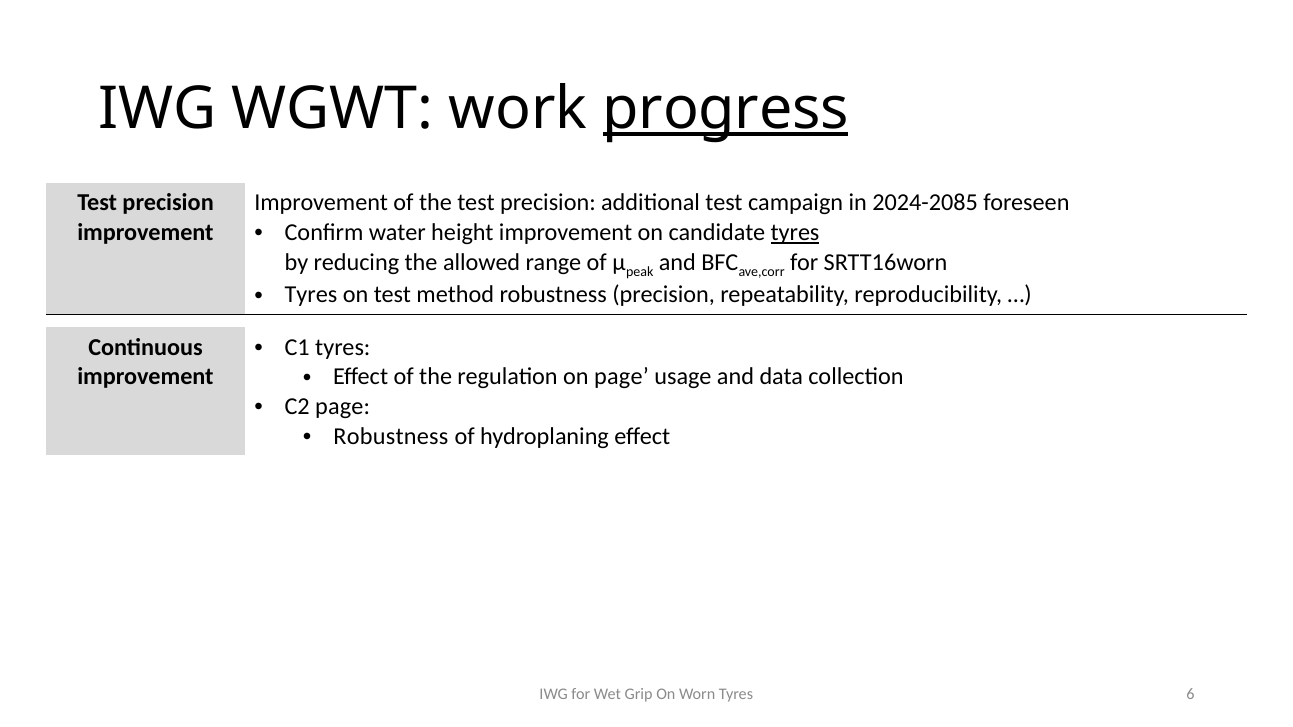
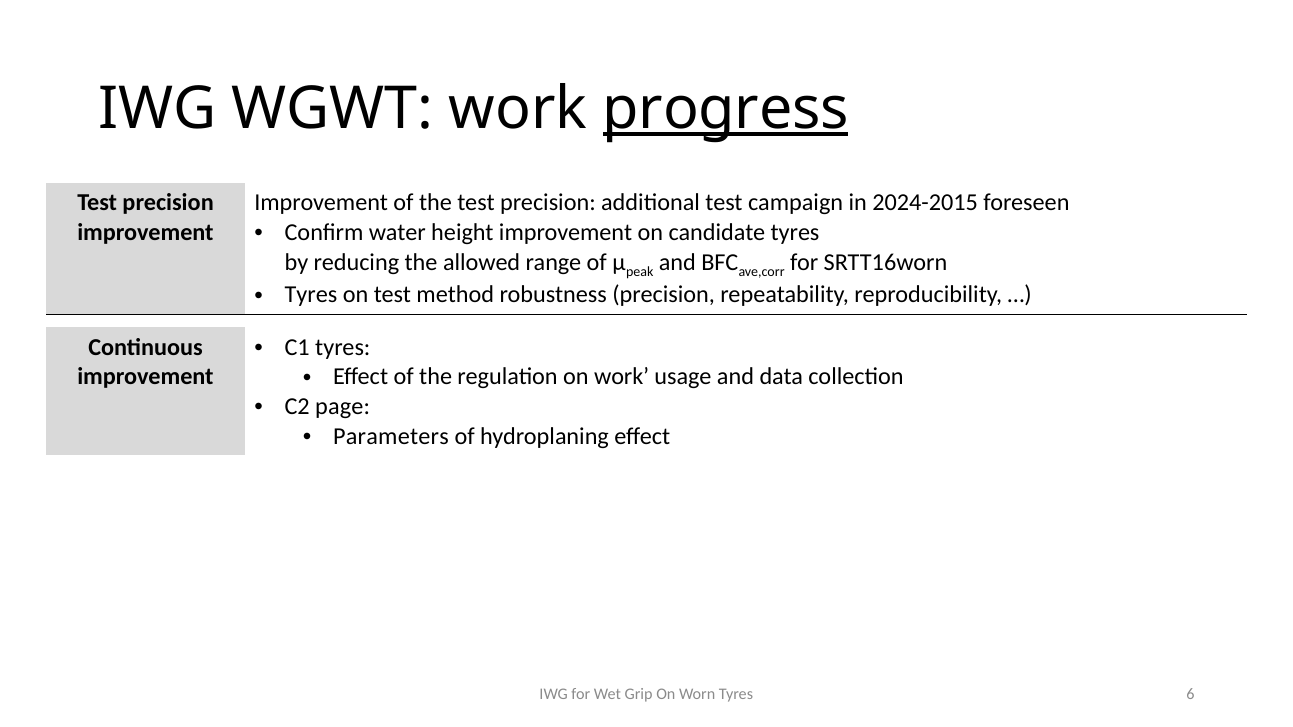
2024-2085: 2024-2085 -> 2024-2015
tyres at (795, 233) underline: present -> none
on page: page -> work
Robustness at (391, 436): Robustness -> Parameters
